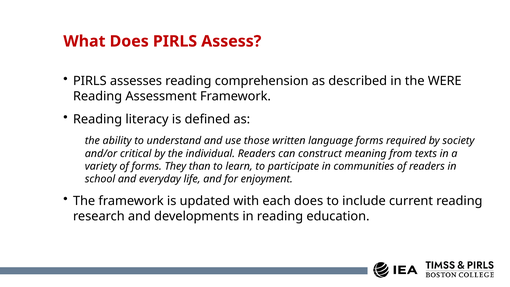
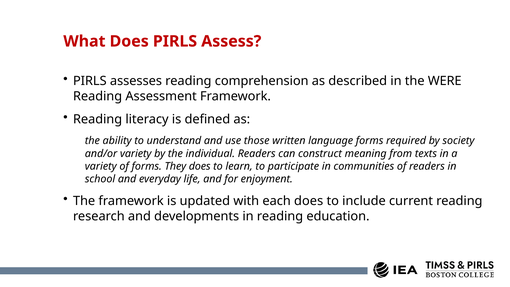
and/or critical: critical -> variety
They than: than -> does
